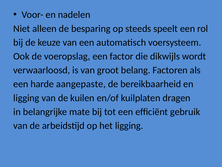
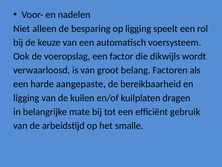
op steeds: steeds -> ligging
het ligging: ligging -> smalle
